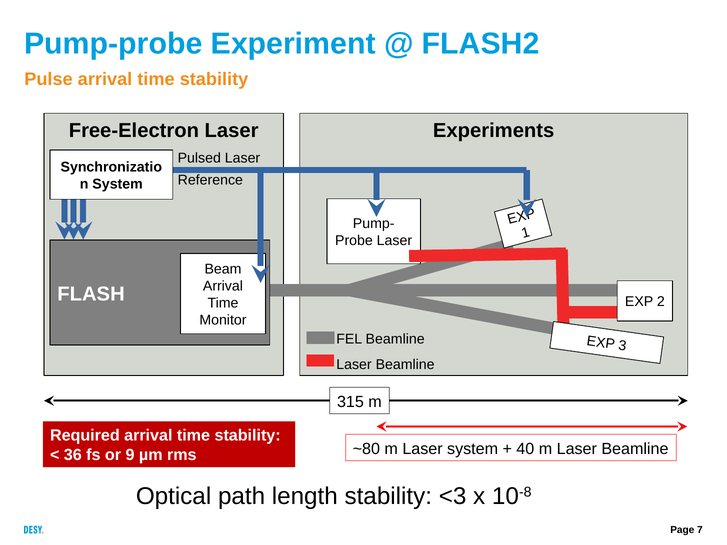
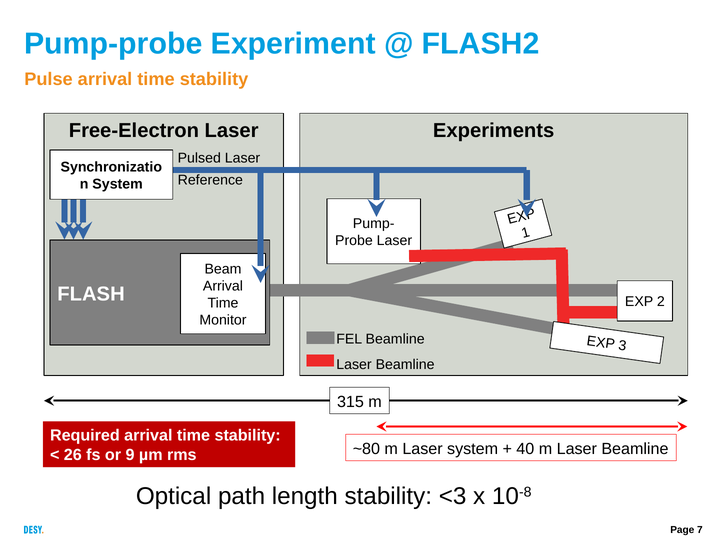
36: 36 -> 26
